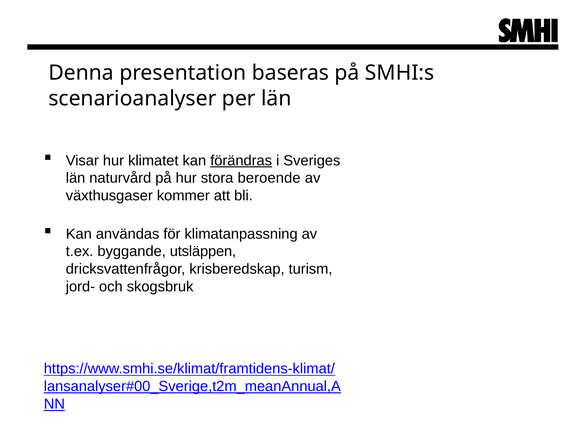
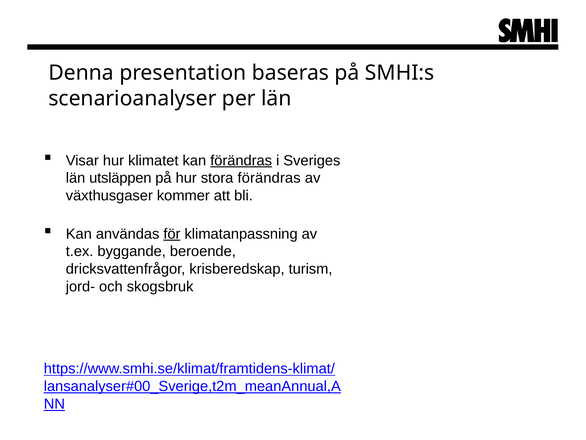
naturvård: naturvård -> utsläppen
stora beroende: beroende -> förändras
för underline: none -> present
utsläppen: utsläppen -> beroende
